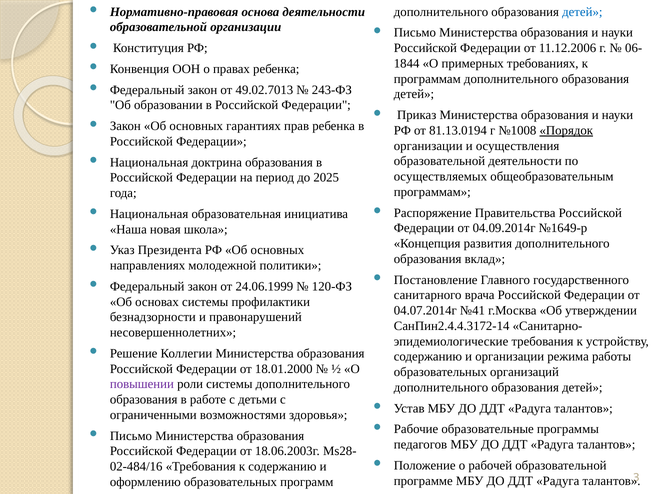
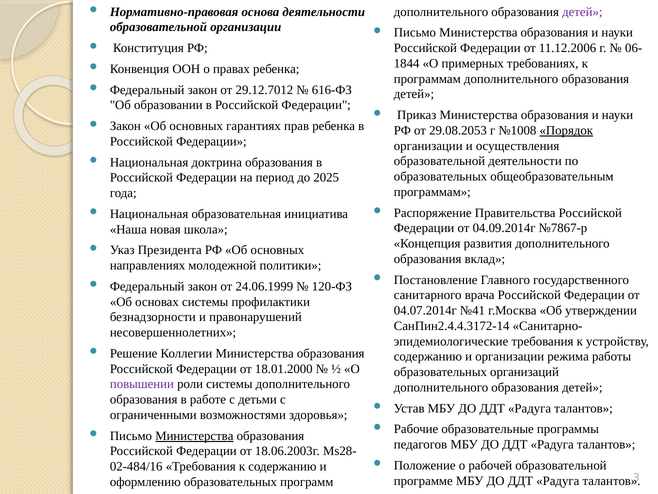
детей at (582, 12) colour: blue -> purple
49.02.7013: 49.02.7013 -> 29.12.7012
243-ФЗ: 243-ФЗ -> 616-ФЗ
81.13.0194: 81.13.0194 -> 29.08.2053
осуществляемых at (440, 176): осуществляемых -> образовательных
№1649-р: №1649-р -> №7867-р
Министерства at (194, 435) underline: none -> present
